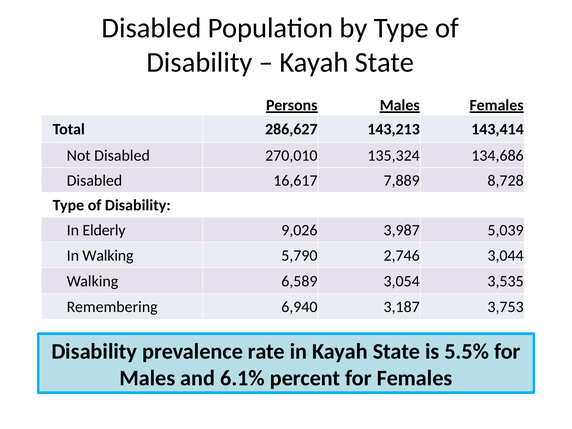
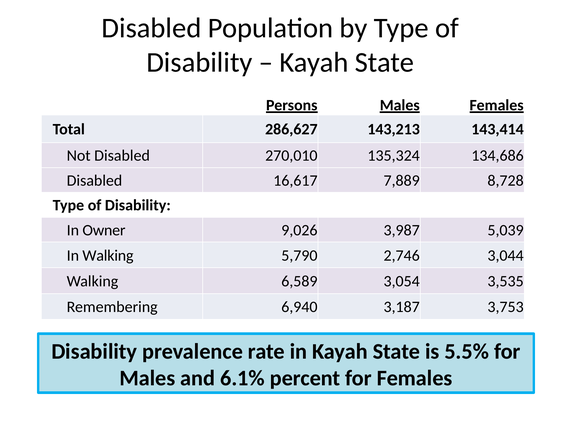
Elderly: Elderly -> Owner
